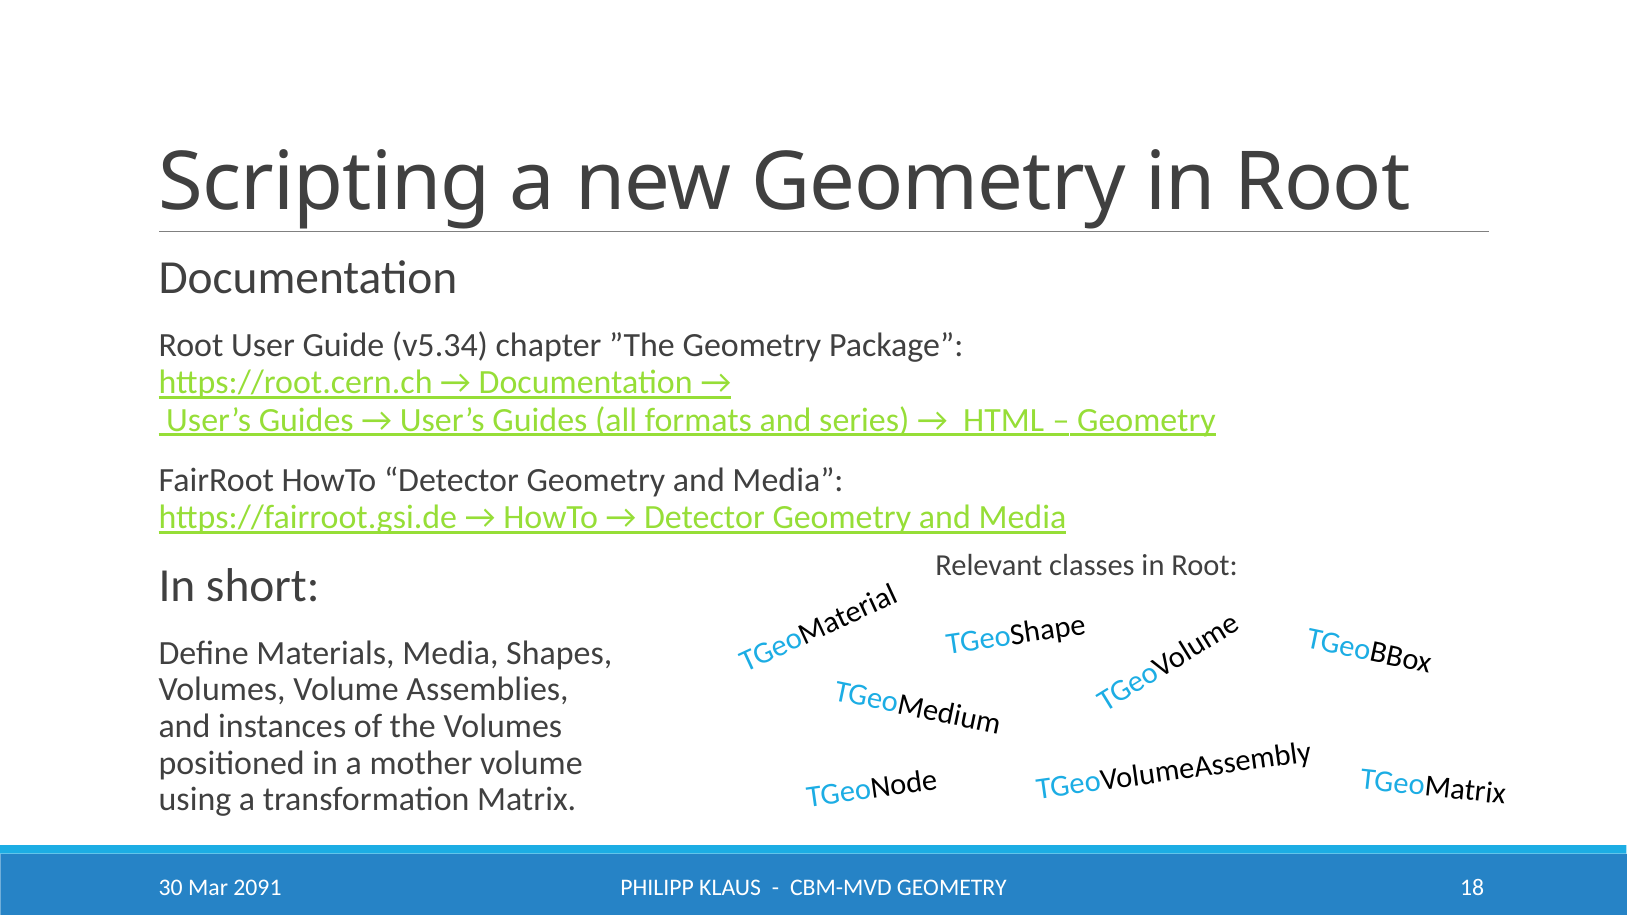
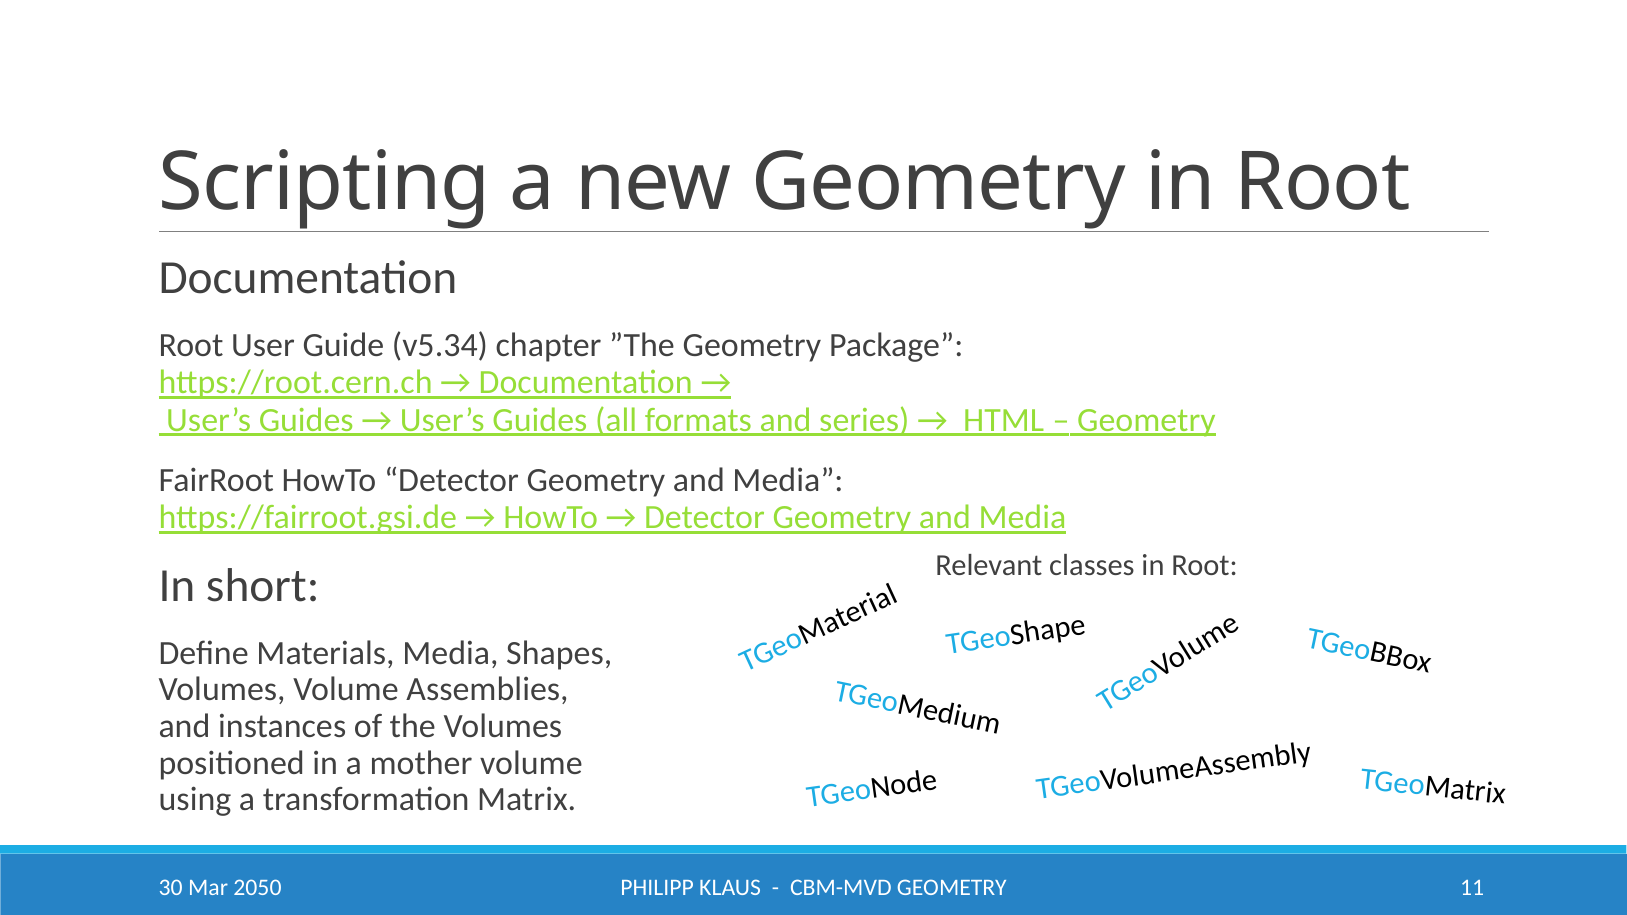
18: 18 -> 11
2091: 2091 -> 2050
